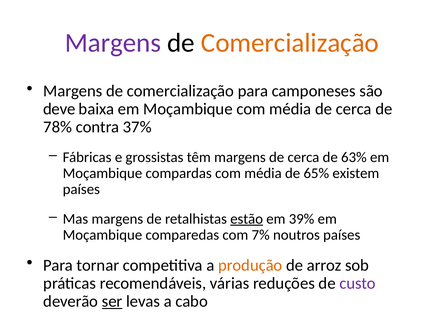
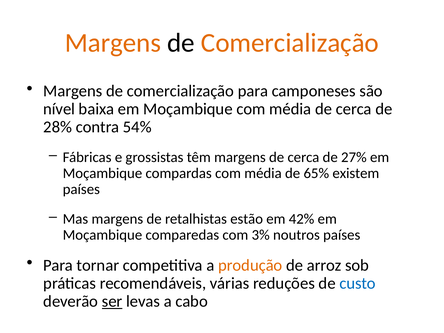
Margens at (113, 43) colour: purple -> orange
deve: deve -> nível
78%: 78% -> 28%
37%: 37% -> 54%
63%: 63% -> 27%
estão underline: present -> none
39%: 39% -> 42%
7%: 7% -> 3%
custo colour: purple -> blue
